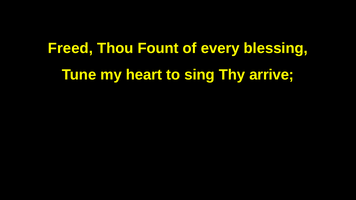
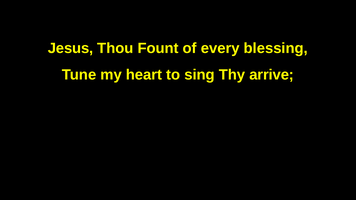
Freed: Freed -> Jesus
